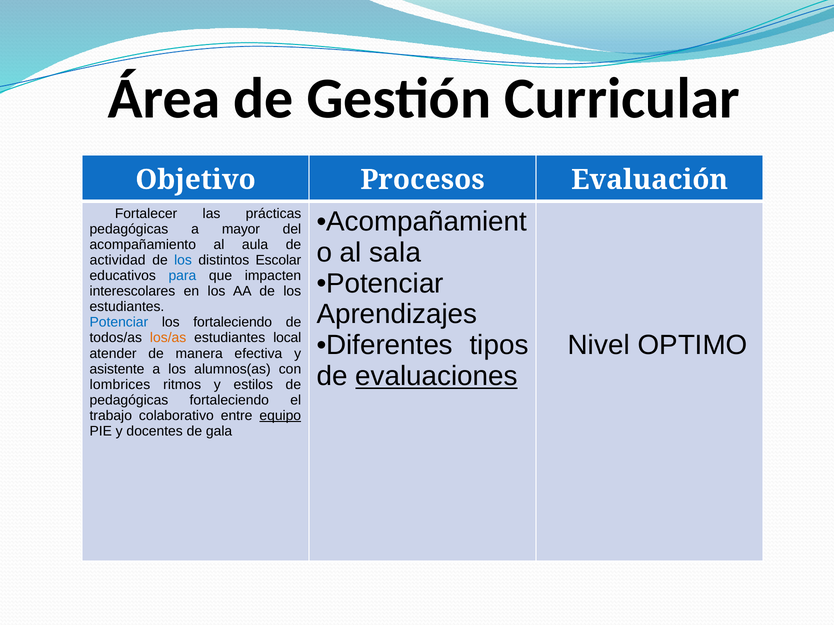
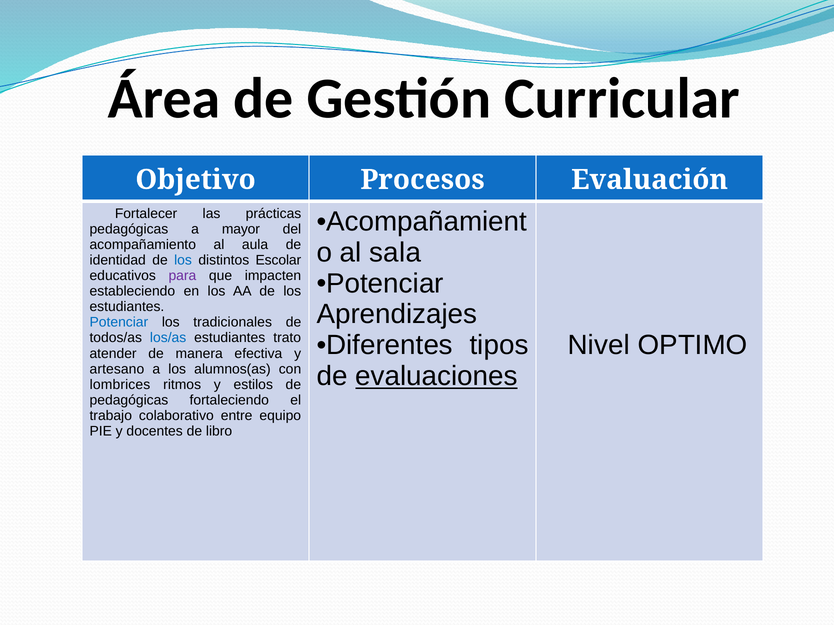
actividad: actividad -> identidad
para colour: blue -> purple
interescolares: interescolares -> estableciendo
los fortaleciendo: fortaleciendo -> tradicionales
los/as colour: orange -> blue
local: local -> trato
asistente: asistente -> artesano
equipo underline: present -> none
gala: gala -> libro
